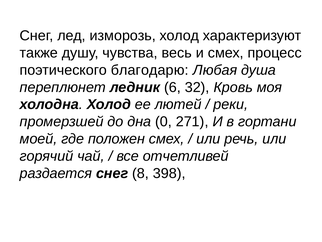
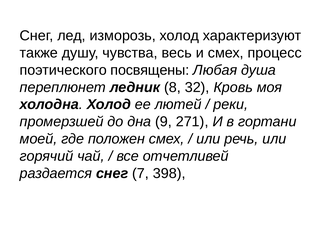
благодарю: благодарю -> посвящены
6: 6 -> 8
0: 0 -> 9
8: 8 -> 7
